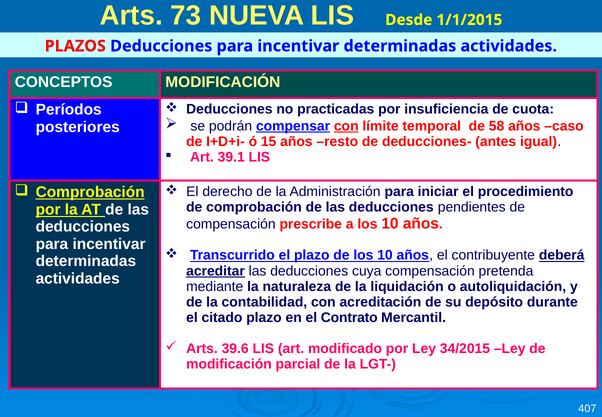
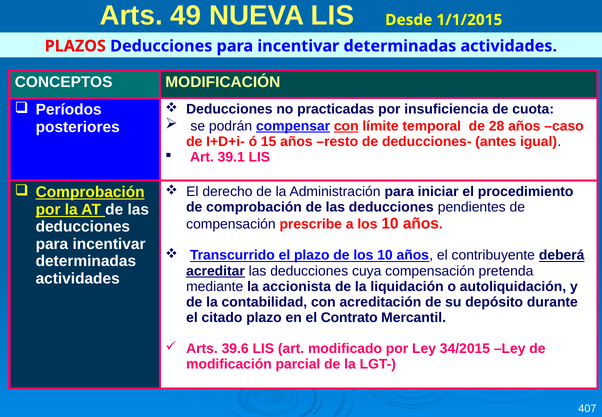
73: 73 -> 49
58: 58 -> 28
naturaleza: naturaleza -> accionista
